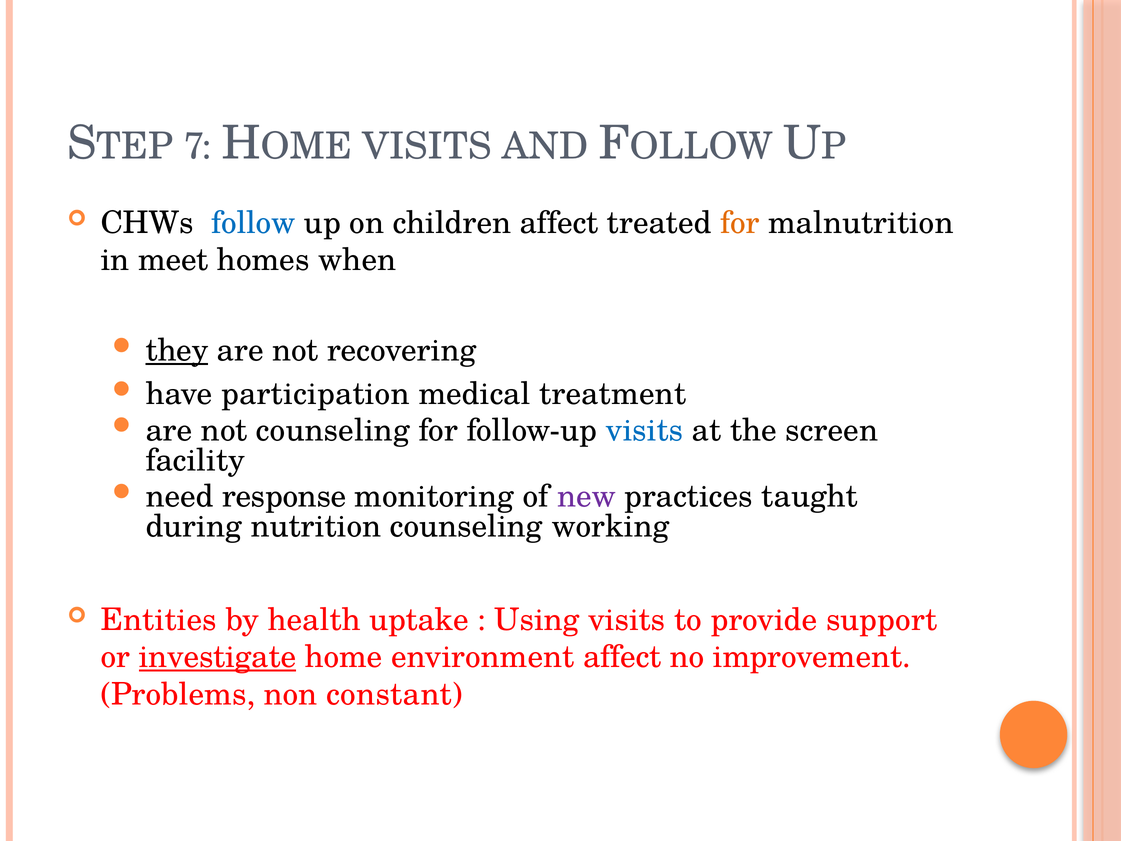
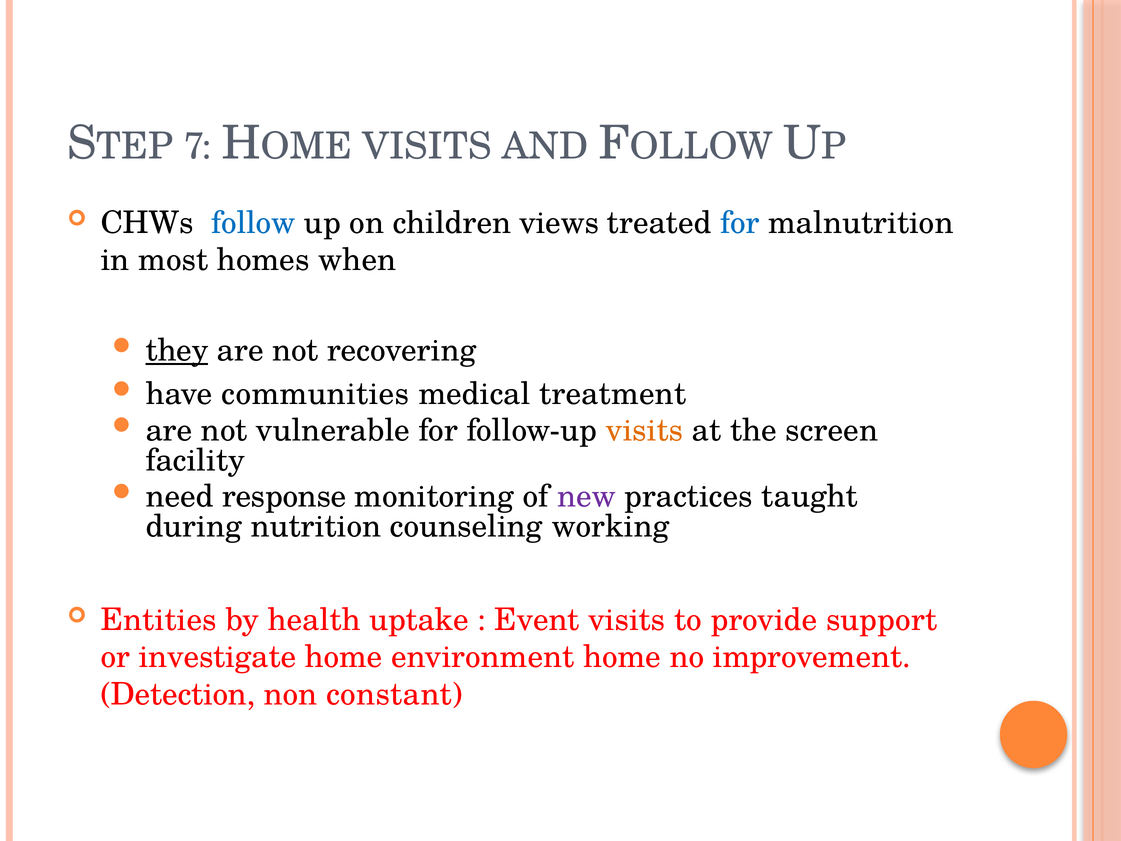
children affect: affect -> views
for at (740, 223) colour: orange -> blue
meet: meet -> most
participation: participation -> communities
not counseling: counseling -> vulnerable
visits at (645, 430) colour: blue -> orange
Using: Using -> Event
investigate underline: present -> none
environment affect: affect -> home
Problems: Problems -> Detection
